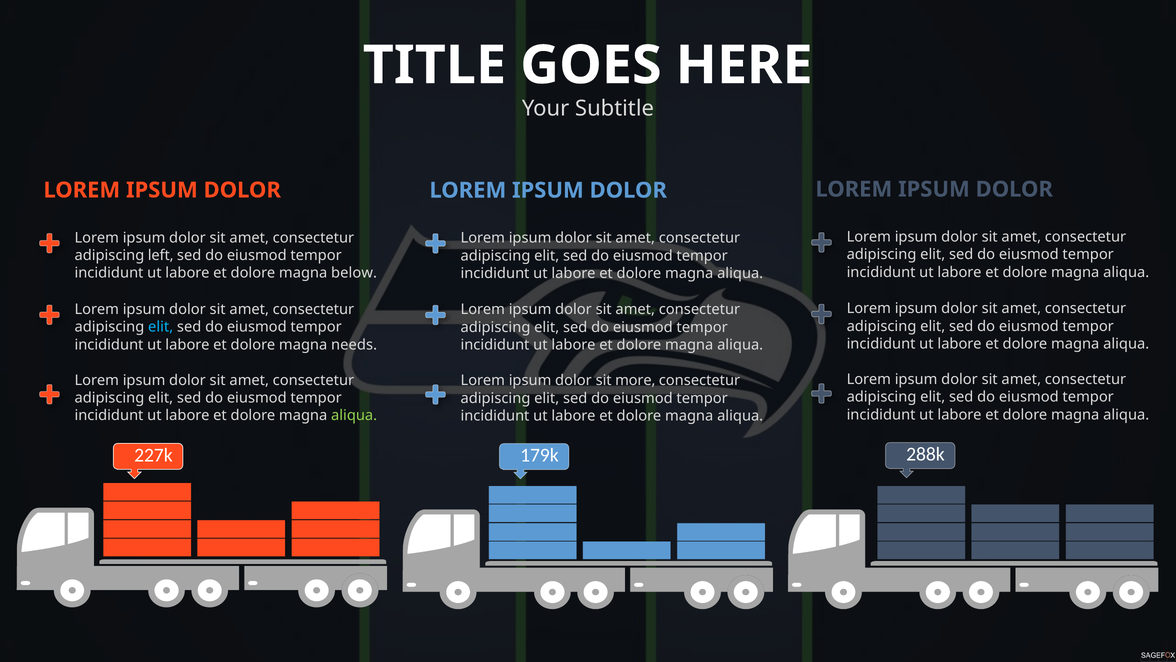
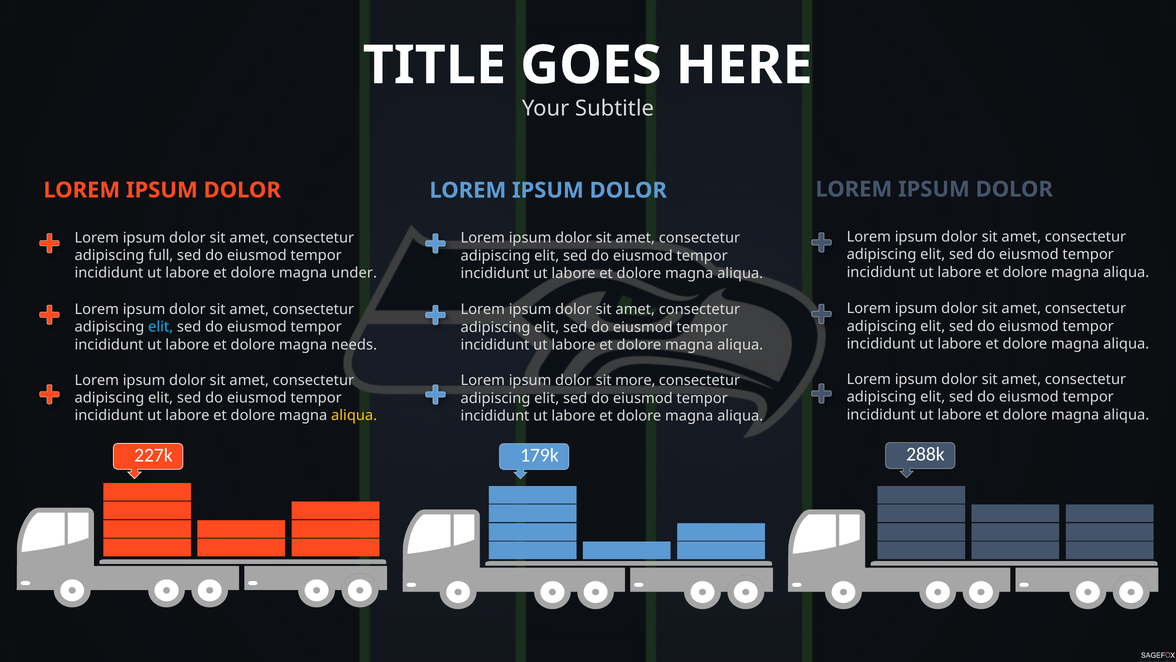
left: left -> full
below: below -> under
aliqua at (354, 415) colour: light green -> yellow
